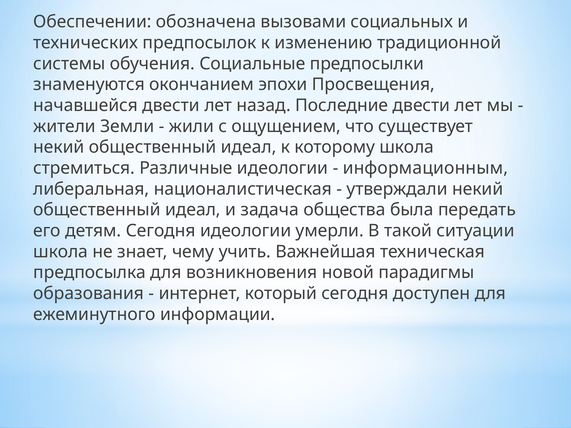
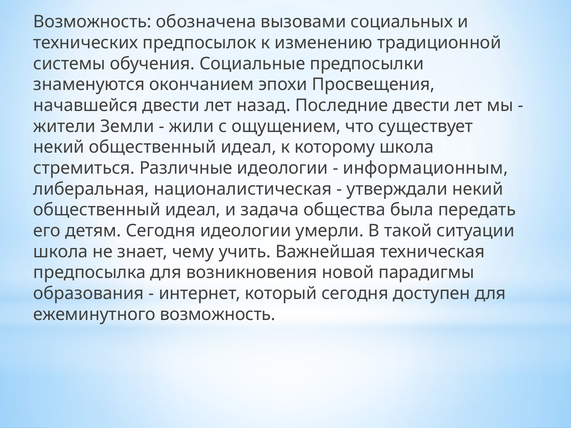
Обеспечении at (92, 22): Обеспечении -> Возможность
ежеминутного информации: информации -> возможность
